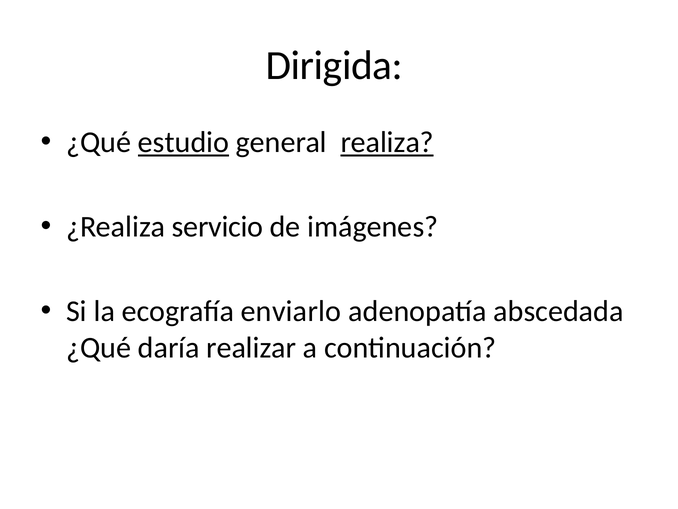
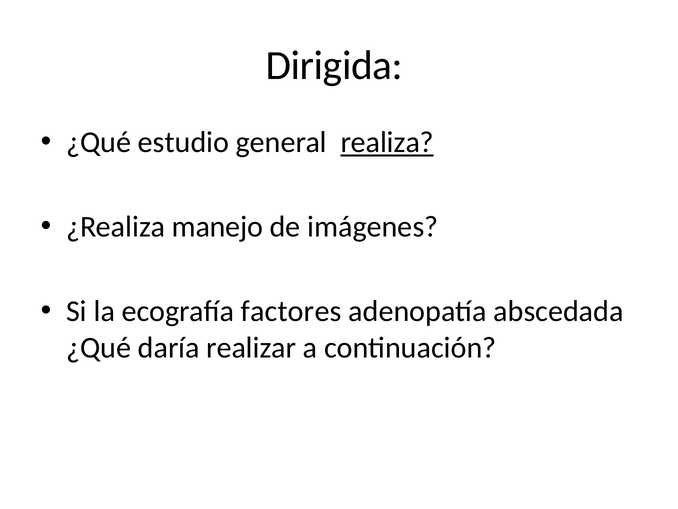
estudio underline: present -> none
servicio: servicio -> manejo
enviarlo: enviarlo -> factores
